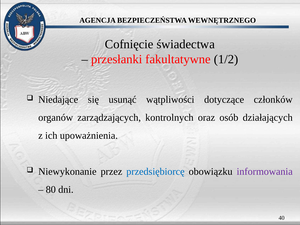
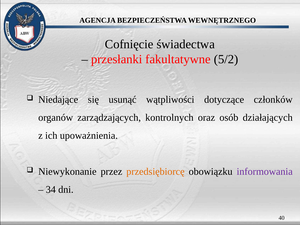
1/2: 1/2 -> 5/2
przedsiębiorcę colour: blue -> orange
80: 80 -> 34
